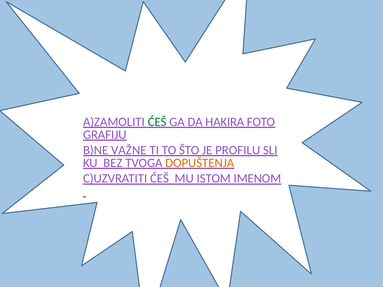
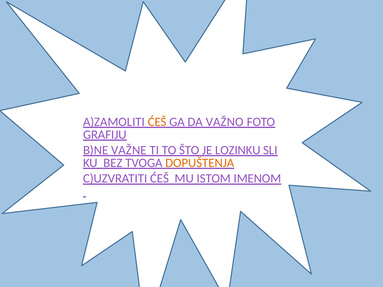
ĆEŠ at (157, 122) colour: green -> orange
HAKIRA: HAKIRA -> VAŽNO
PROFILU: PROFILU -> LOZINKU
